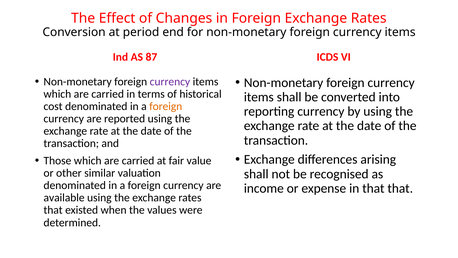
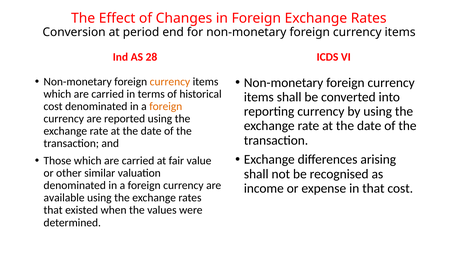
87: 87 -> 28
currency at (170, 81) colour: purple -> orange
that that: that -> cost
